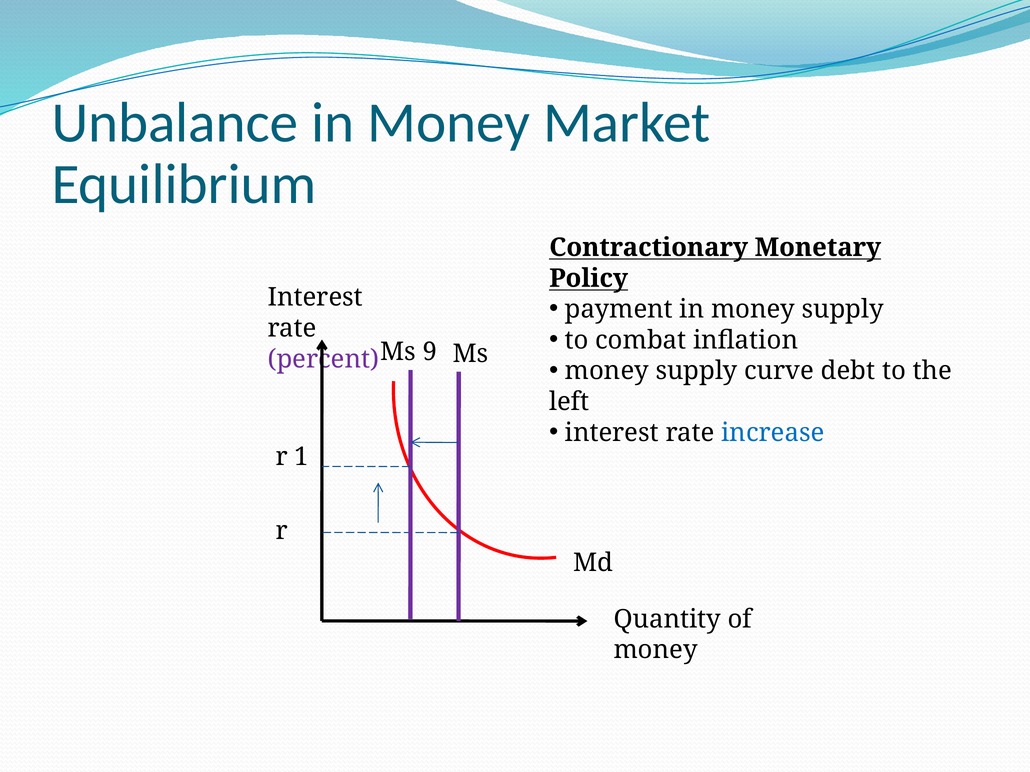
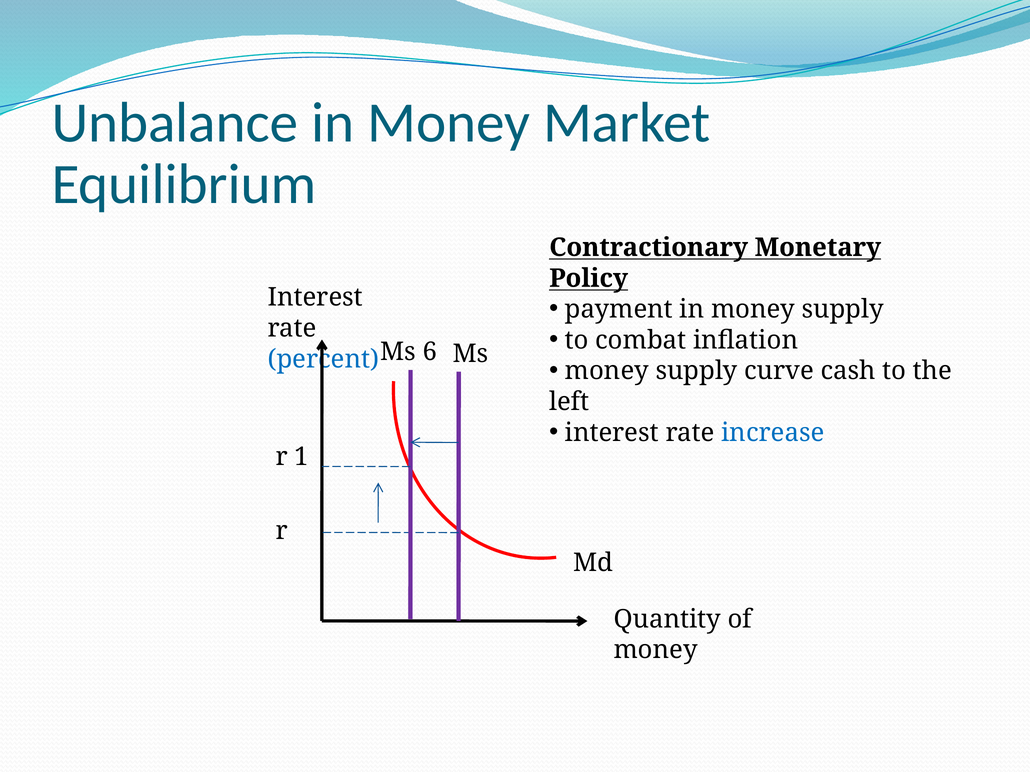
9: 9 -> 6
percent colour: purple -> blue
debt: debt -> cash
